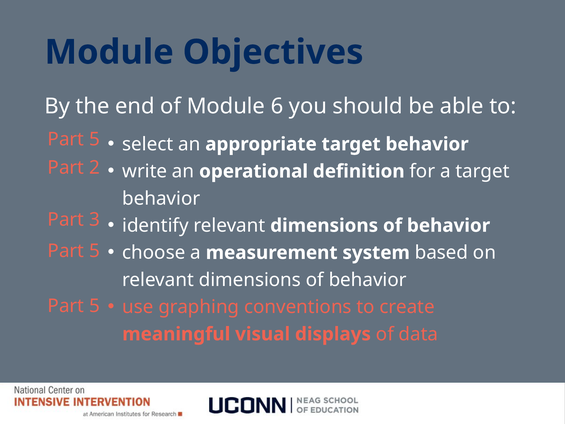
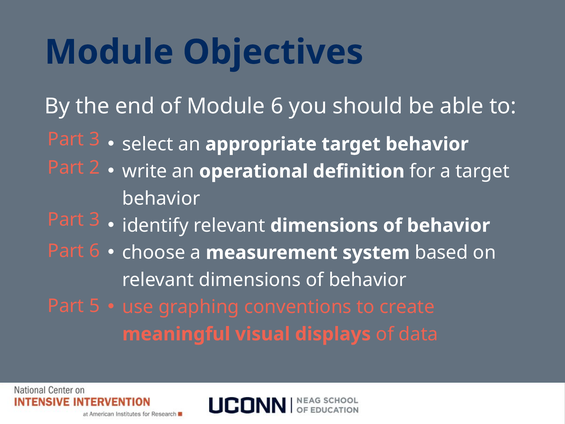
5 at (94, 139): 5 -> 3
5 at (94, 251): 5 -> 6
